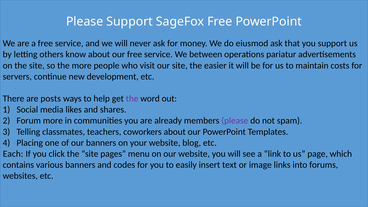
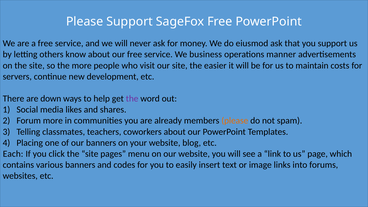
between: between -> business
pariatur: pariatur -> manner
posts: posts -> down
please at (235, 121) colour: purple -> orange
